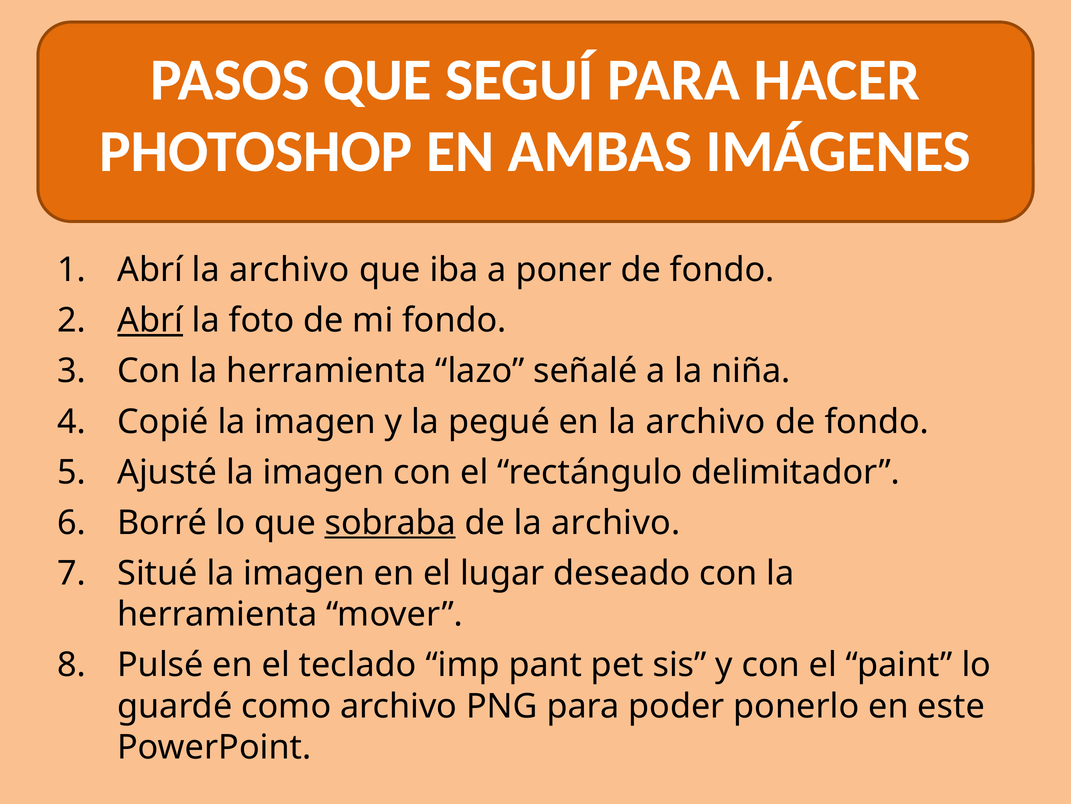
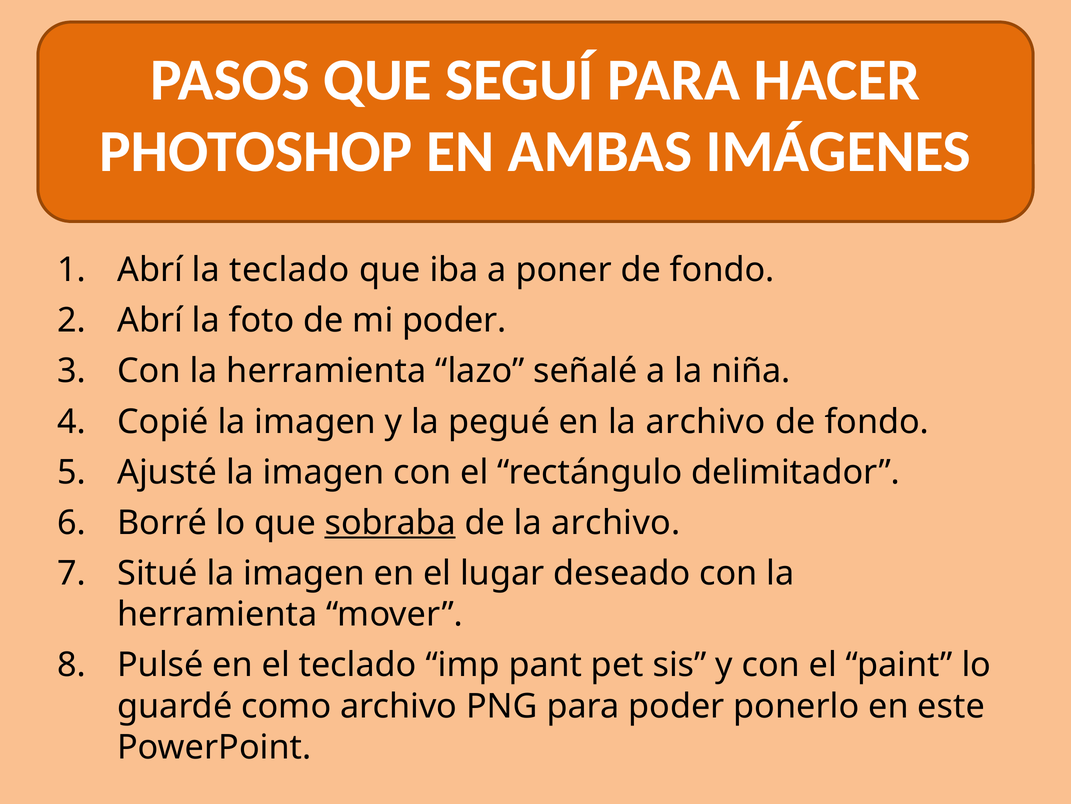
Abrí la archivo: archivo -> teclado
Abrí at (150, 320) underline: present -> none
mi fondo: fondo -> poder
